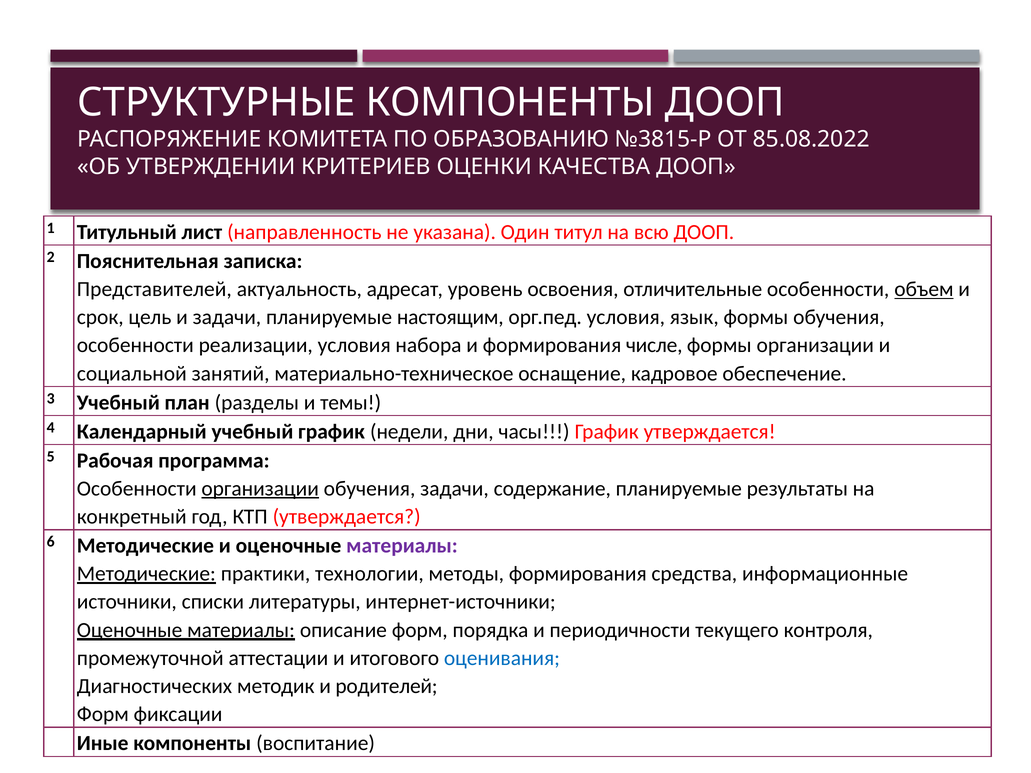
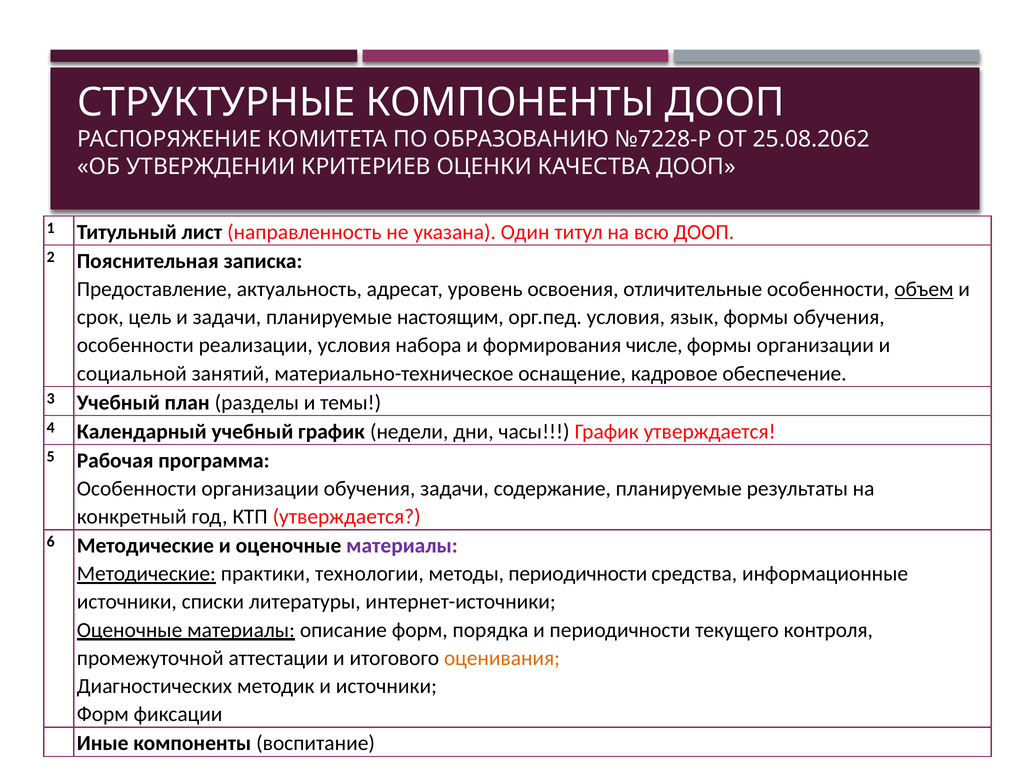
№3815-Р: №3815-Р -> №7228-Р
85.08.2022: 85.08.2022 -> 25.08.2062
Представителей: Представителей -> Предоставление
организации at (260, 489) underline: present -> none
методы формирования: формирования -> периодичности
оценивания colour: blue -> orange
и родителей: родителей -> источники
